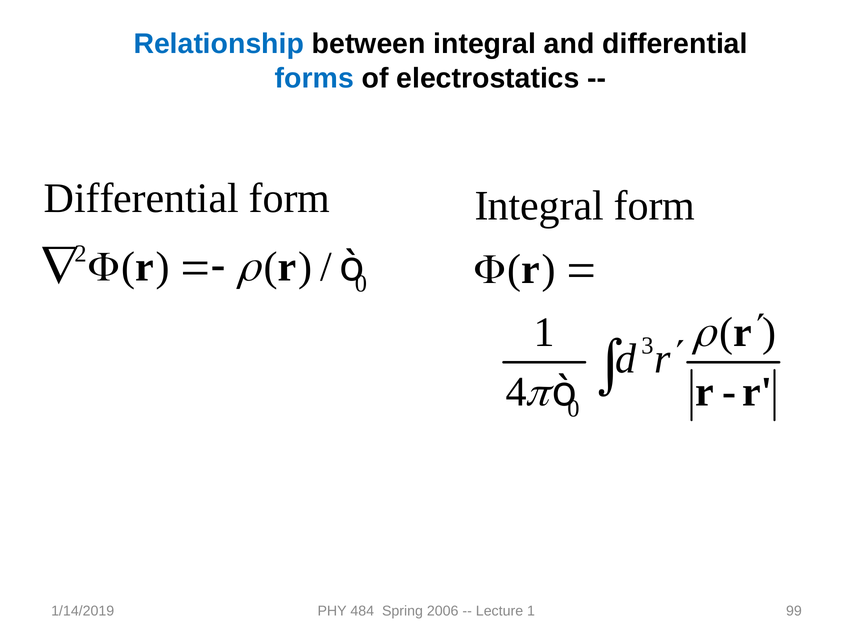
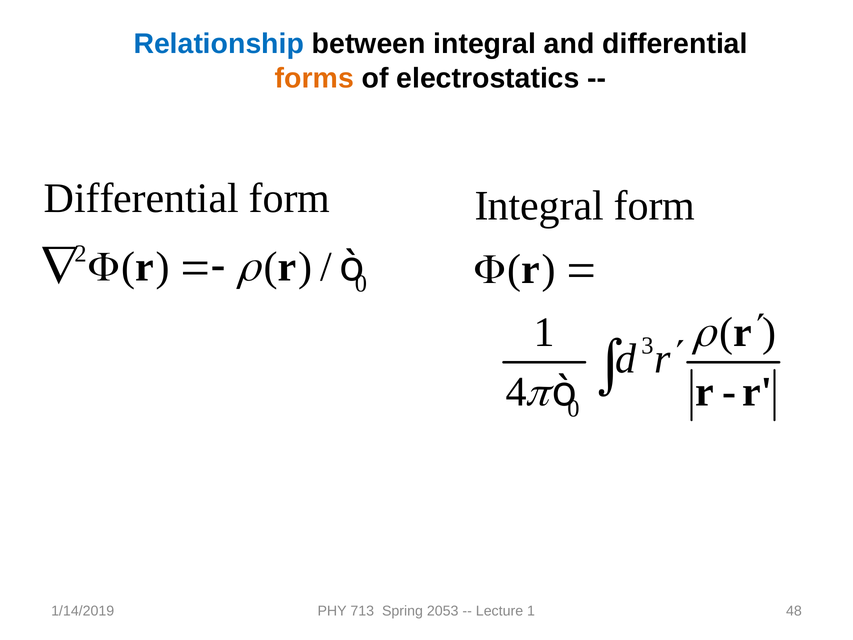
forms colour: blue -> orange
484: 484 -> 713
2006: 2006 -> 2053
99: 99 -> 48
